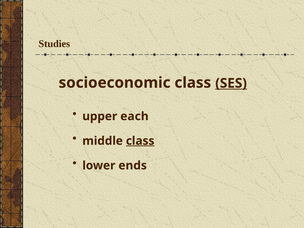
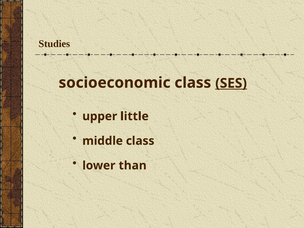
each: each -> little
class at (140, 141) underline: present -> none
ends: ends -> than
